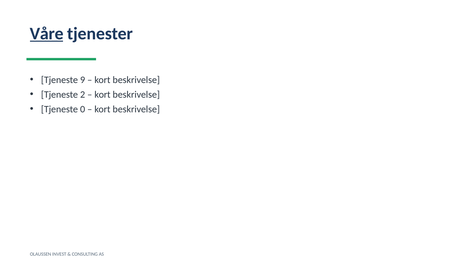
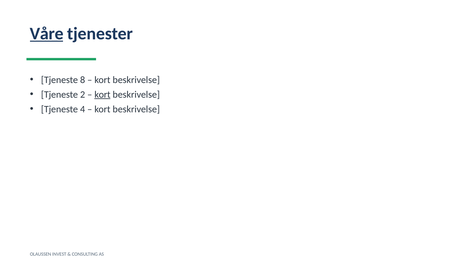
9: 9 -> 8
kort at (102, 95) underline: none -> present
0: 0 -> 4
